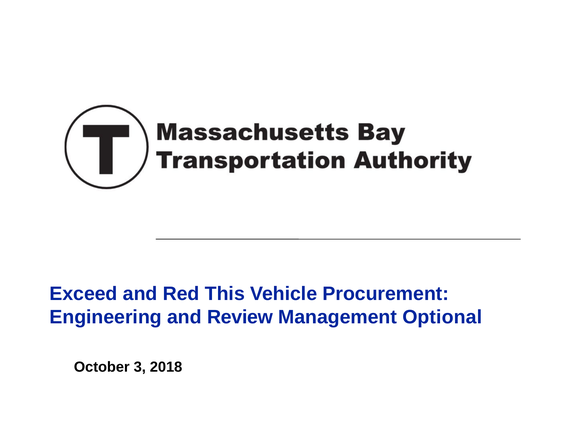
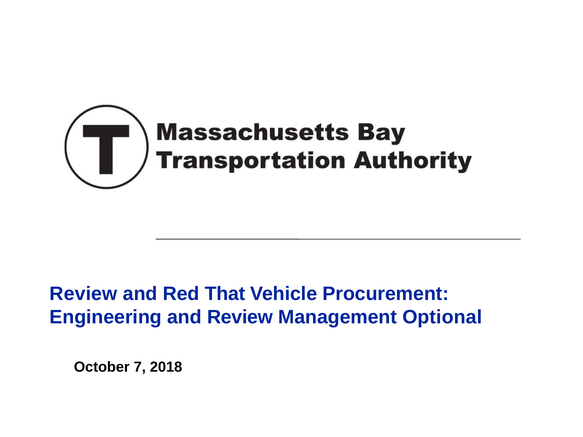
Exceed at (84, 294): Exceed -> Review
This: This -> That
3: 3 -> 7
